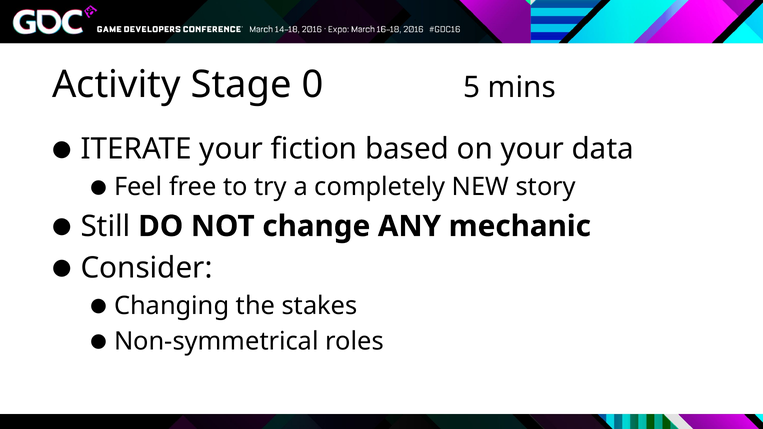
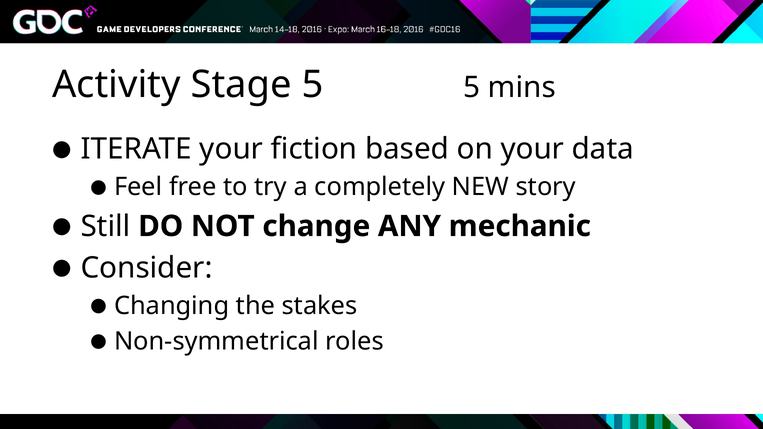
Stage 0: 0 -> 5
